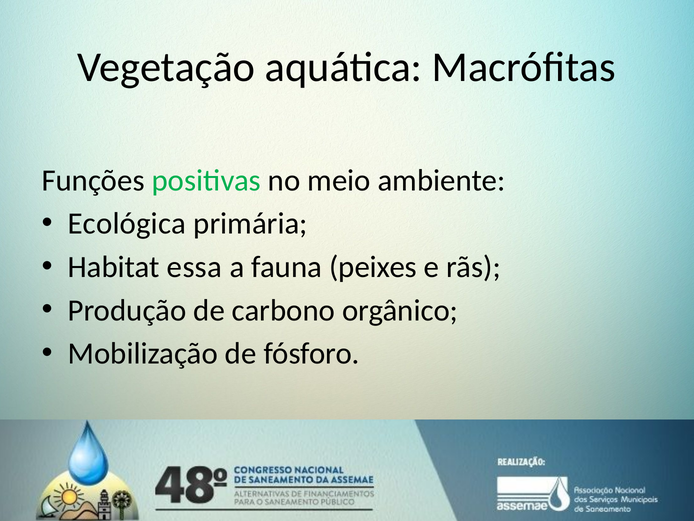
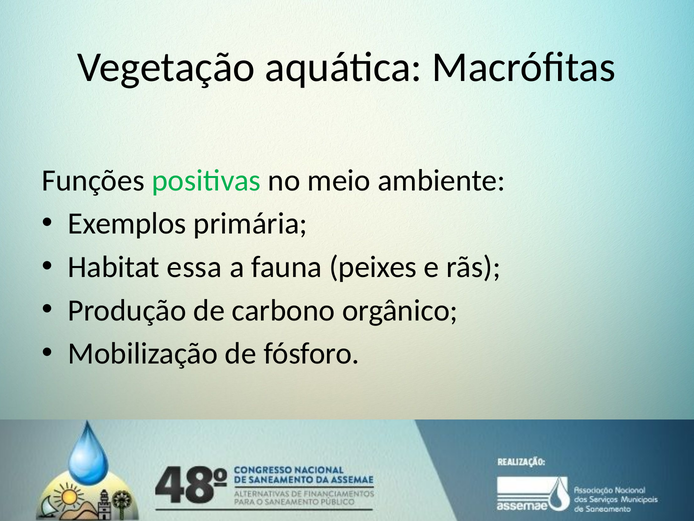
Ecológica: Ecológica -> Exemplos
